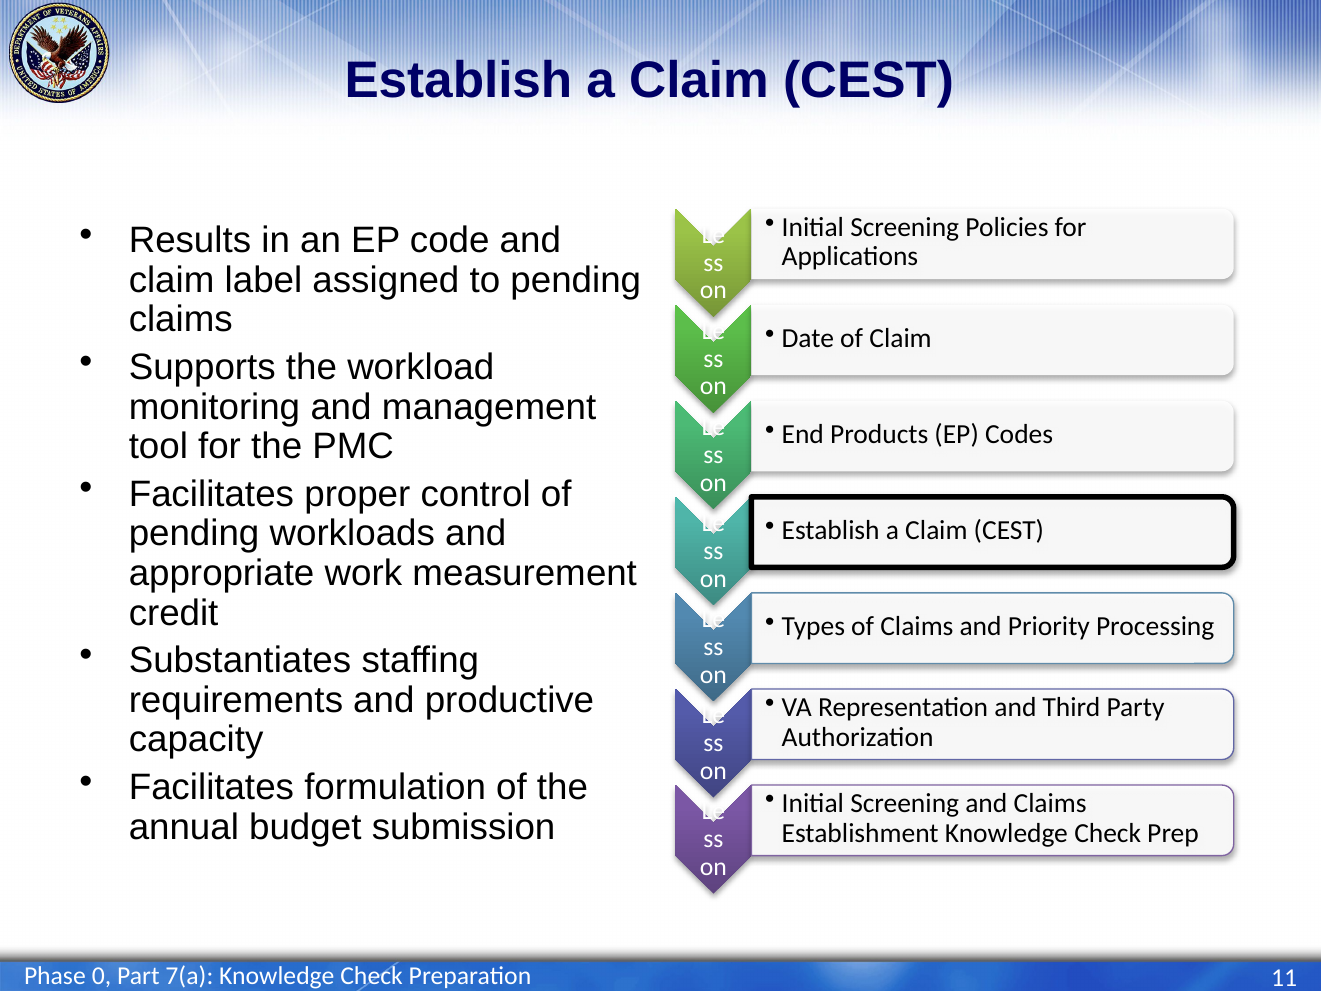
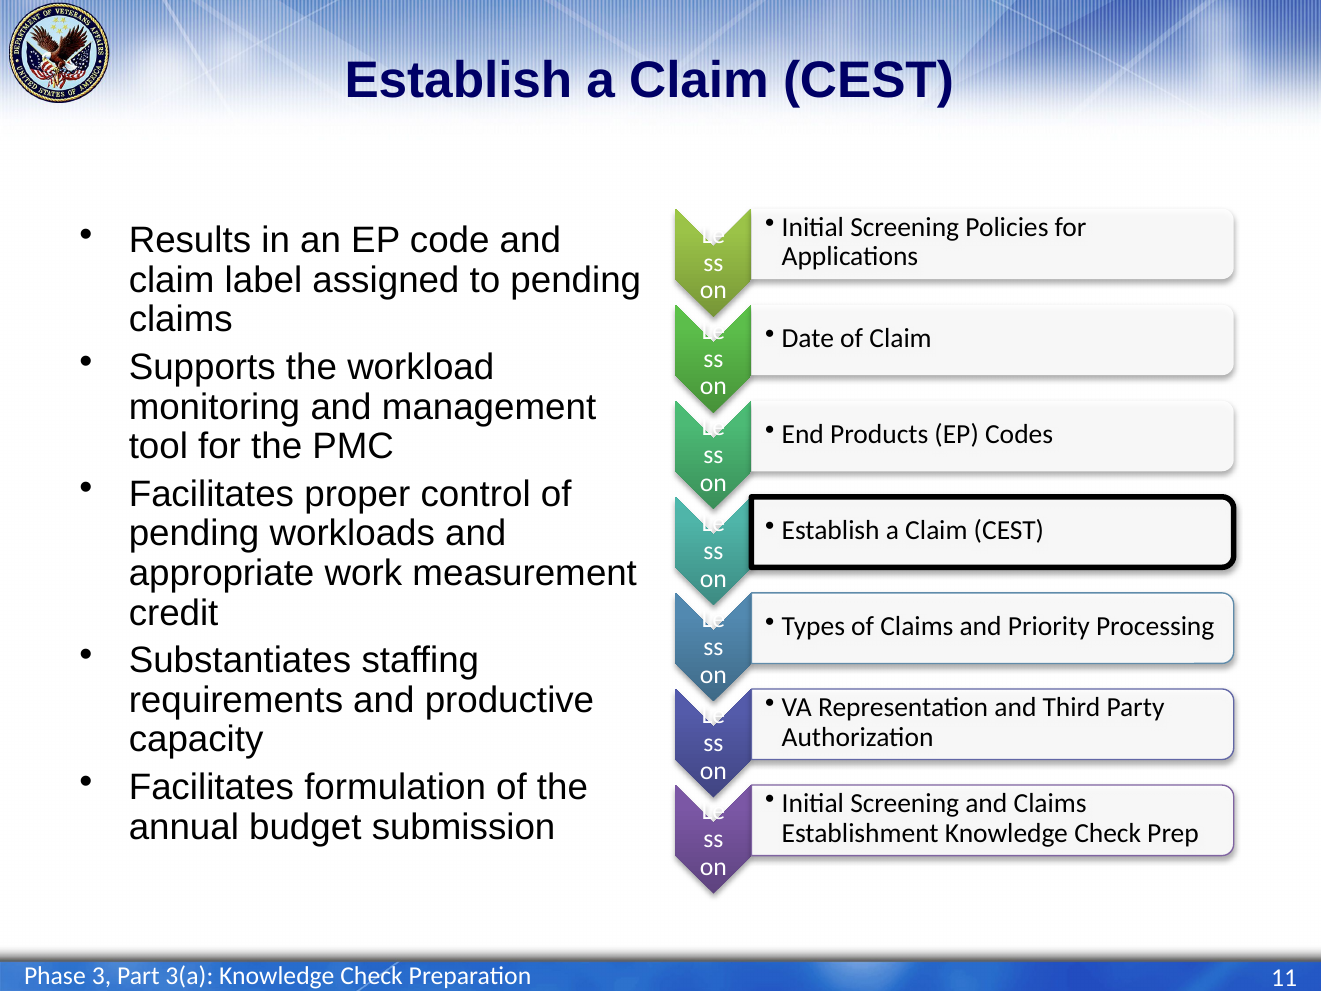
0: 0 -> 3
7(a: 7(a -> 3(a
